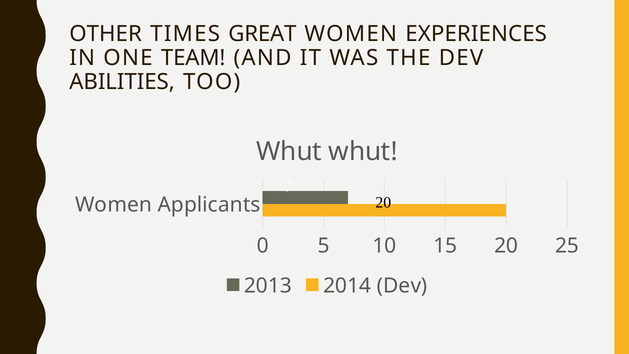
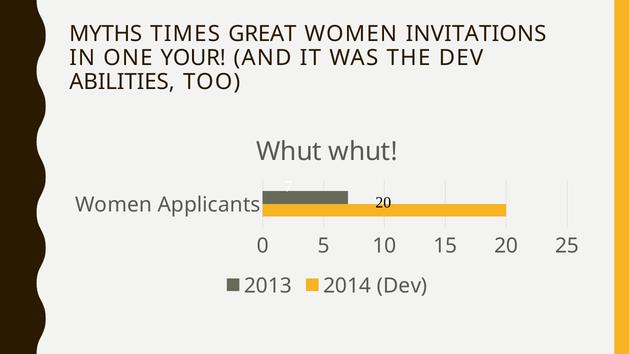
OTHER: OTHER -> MYTHS
EXPERIENCES: EXPERIENCES -> INVITATIONS
TEAM: TEAM -> YOUR
